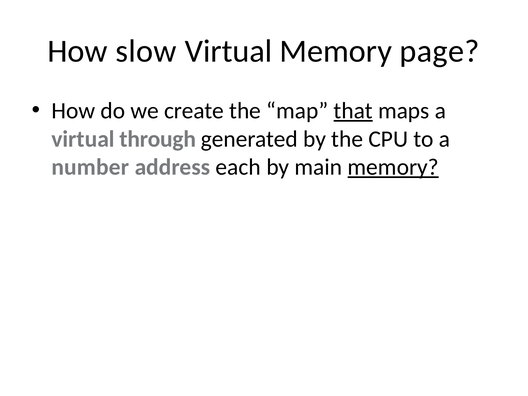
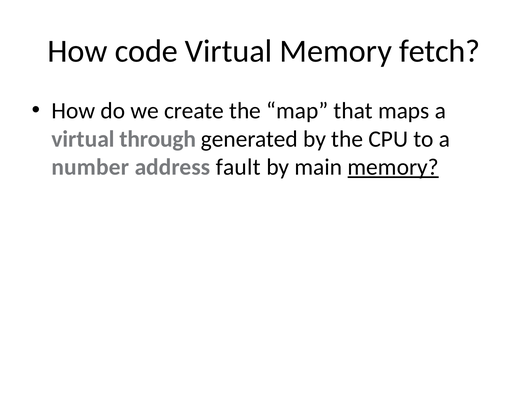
slow: slow -> code
page: page -> fetch
that underline: present -> none
each: each -> fault
